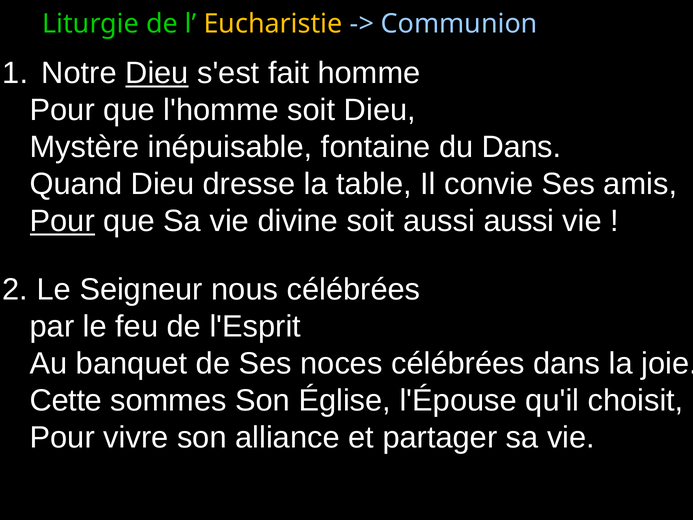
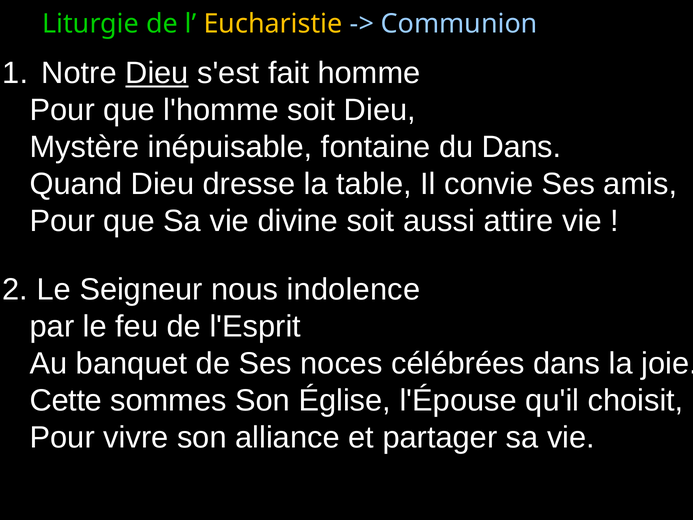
Pour at (62, 221) underline: present -> none
aussi aussi: aussi -> attire
nous célébrées: célébrées -> indolence
